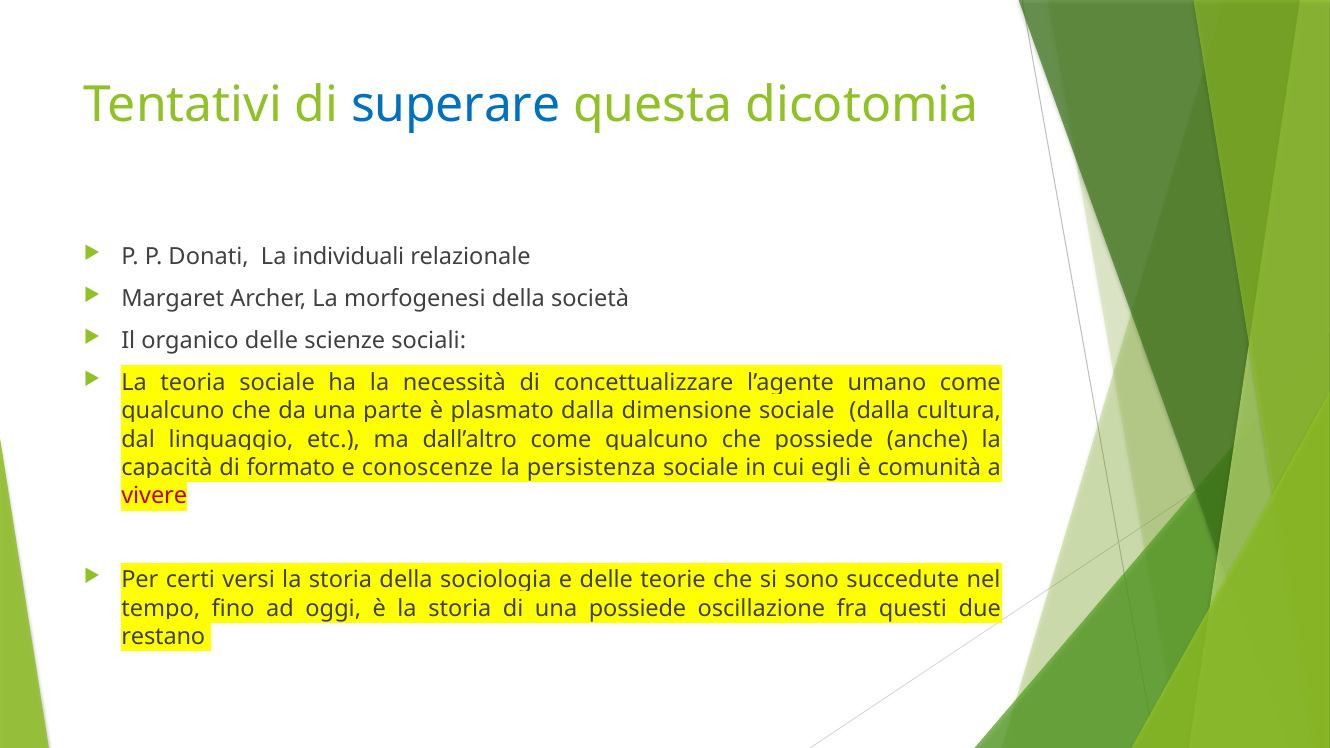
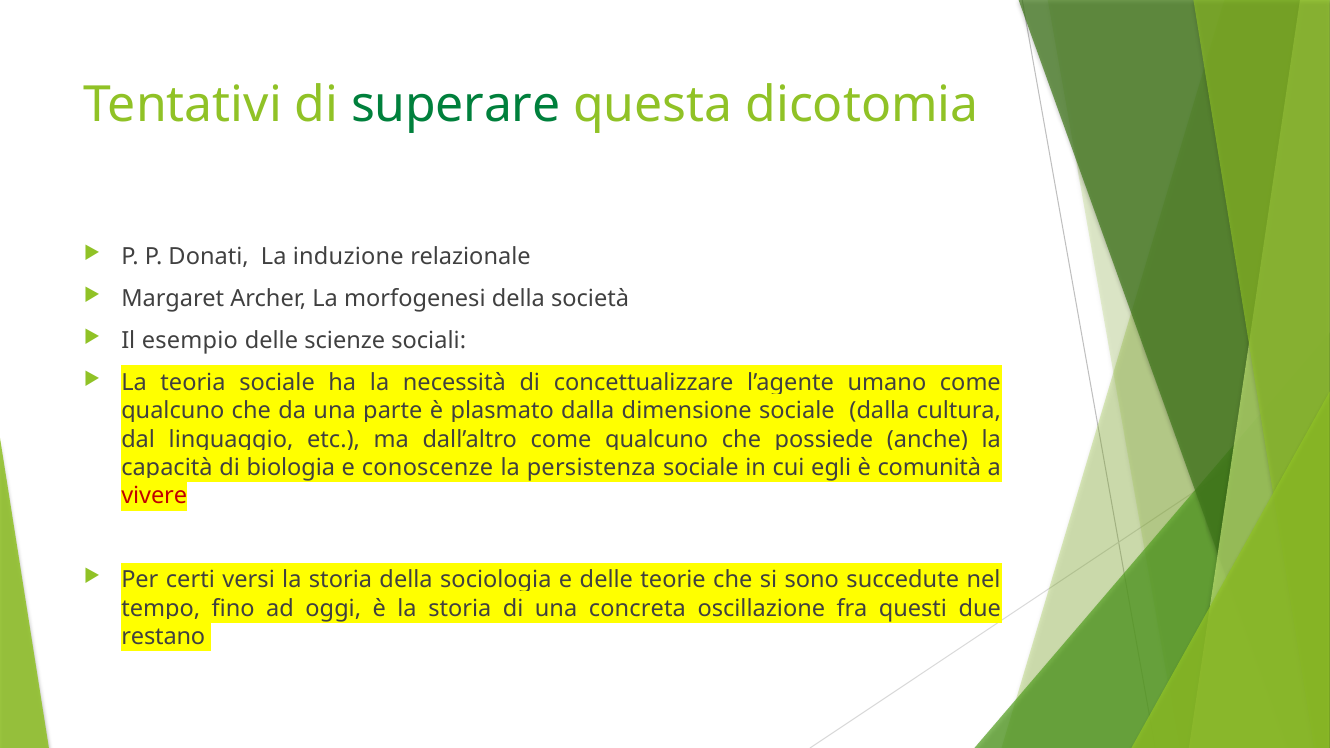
superare colour: blue -> green
individuali: individuali -> induzione
organico: organico -> esempio
formato: formato -> biologia
una possiede: possiede -> concreta
